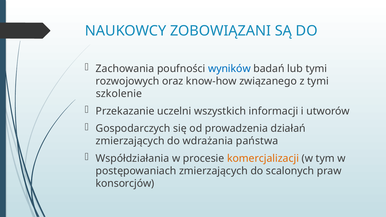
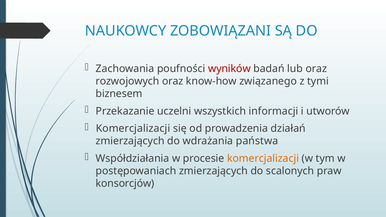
wyników colour: blue -> red
lub tymi: tymi -> oraz
szkolenie: szkolenie -> biznesem
Gospodarczych at (133, 129): Gospodarczych -> Komercjalizacji
